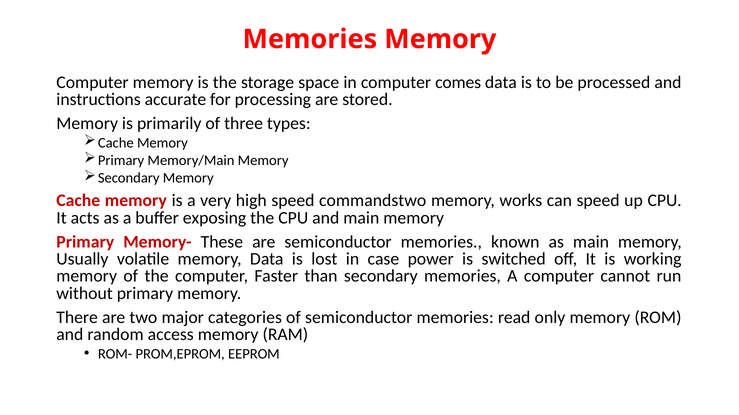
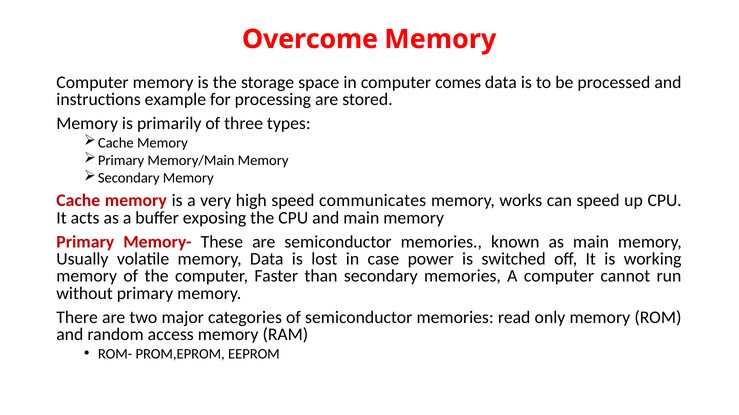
Memories at (310, 39): Memories -> Overcome
accurate: accurate -> example
commandstwo: commandstwo -> communicates
